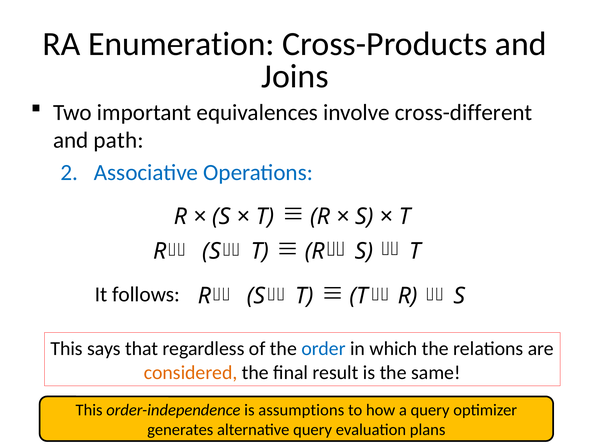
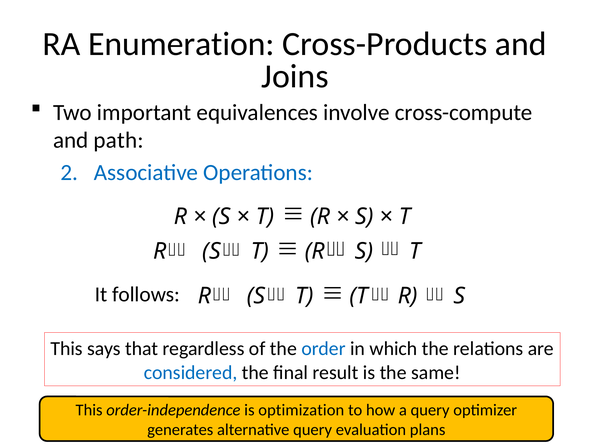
cross-different: cross-different -> cross-compute
considered colour: orange -> blue
assumptions: assumptions -> optimization
